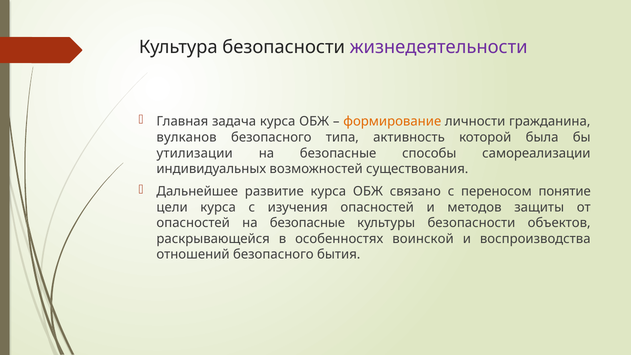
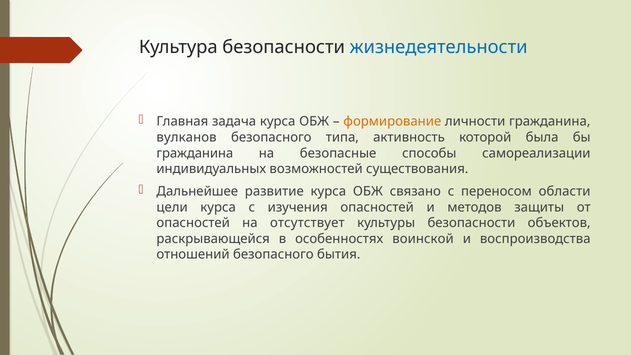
жизнедеятельности colour: purple -> blue
утилизации at (195, 153): утилизации -> гражданина
понятие: понятие -> области
опасностей на безопасные: безопасные -> отсутствует
